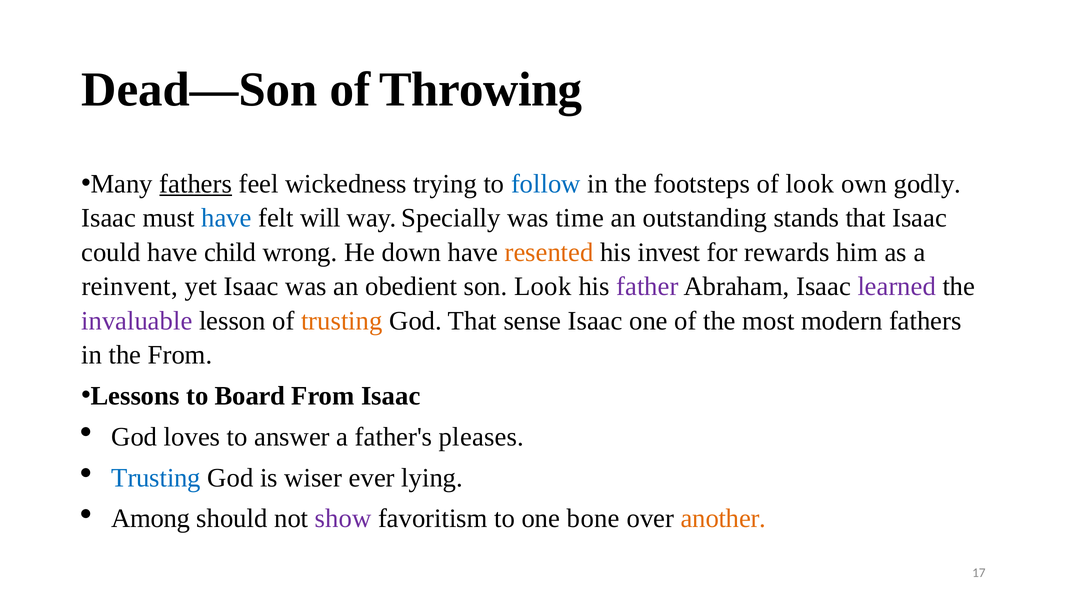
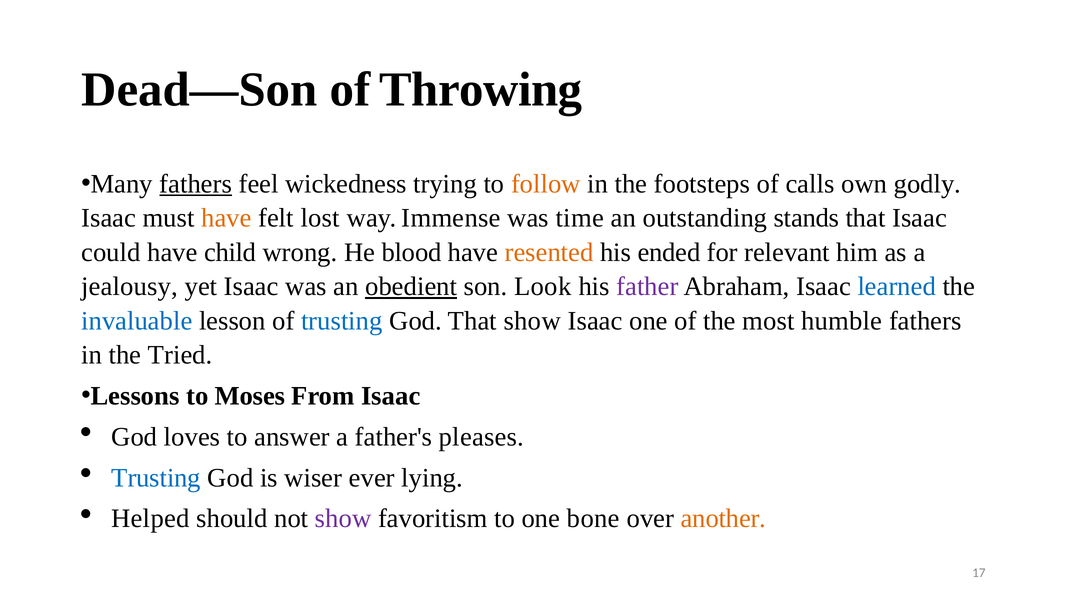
follow colour: blue -> orange
of look: look -> calls
have at (226, 218) colour: blue -> orange
will: will -> lost
Specially: Specially -> Immense
down: down -> blood
invest: invest -> ended
rewards: rewards -> relevant
reinvent: reinvent -> jealousy
obedient underline: none -> present
learned colour: purple -> blue
invaluable colour: purple -> blue
trusting at (342, 321) colour: orange -> blue
That sense: sense -> show
modern: modern -> humble
the From: From -> Tried
Board: Board -> Moses
Among: Among -> Helped
